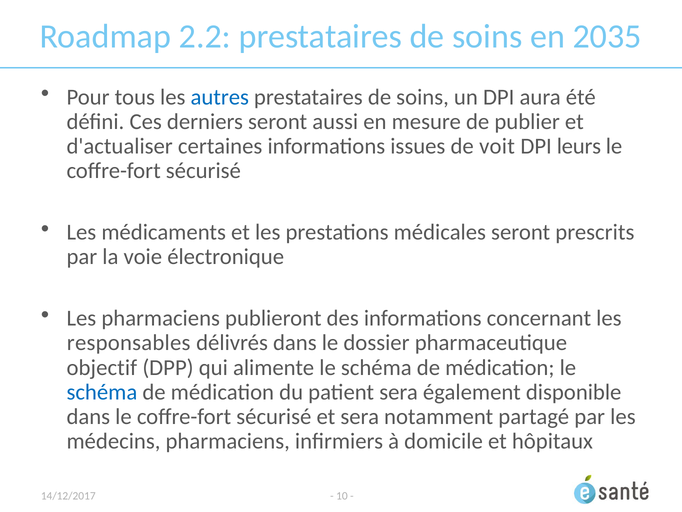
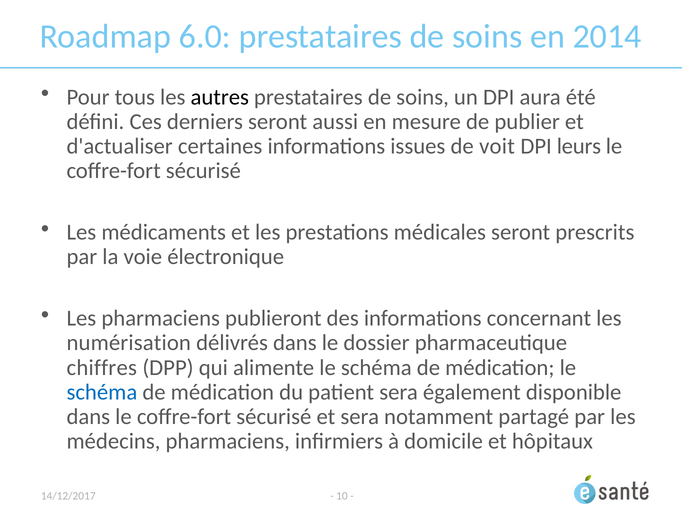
2.2: 2.2 -> 6.0
2035: 2035 -> 2014
autres colour: blue -> black
responsables: responsables -> numérisation
objectif: objectif -> chiffres
